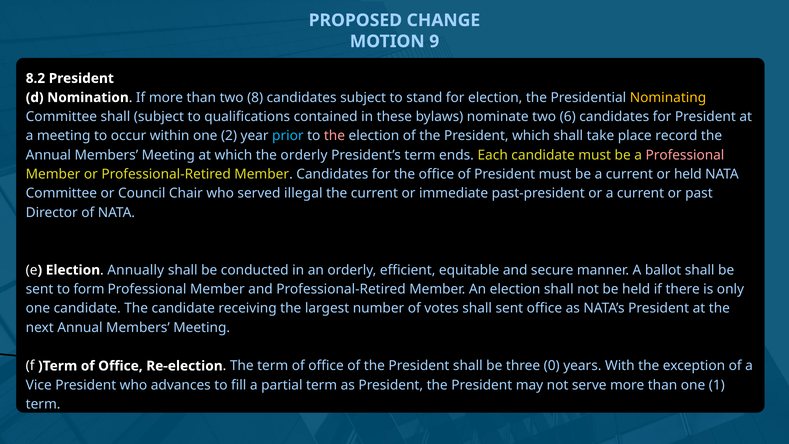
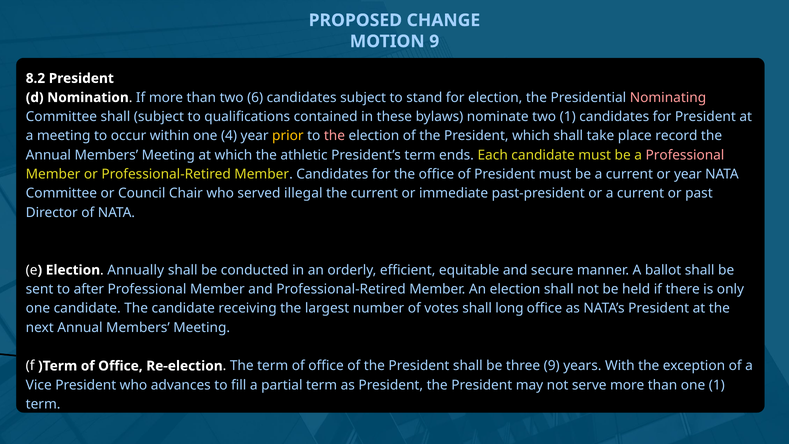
8: 8 -> 6
Nominating colour: yellow -> pink
two 6: 6 -> 1
2: 2 -> 4
prior colour: light blue -> yellow
the orderly: orderly -> athletic
or held: held -> year
form: form -> after
shall sent: sent -> long
three 0: 0 -> 9
